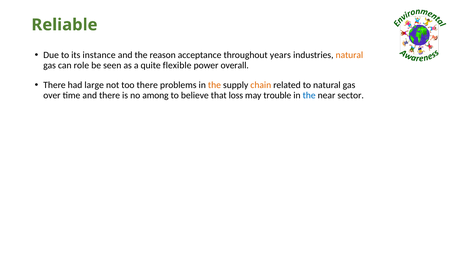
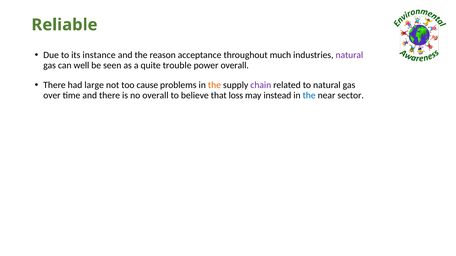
years: years -> much
natural at (349, 55) colour: orange -> purple
role: role -> well
flexible: flexible -> trouble
too there: there -> cause
chain colour: orange -> purple
no among: among -> overall
trouble: trouble -> instead
